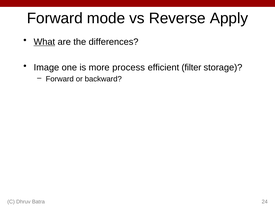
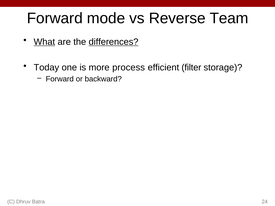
Apply: Apply -> Team
differences underline: none -> present
Image: Image -> Today
